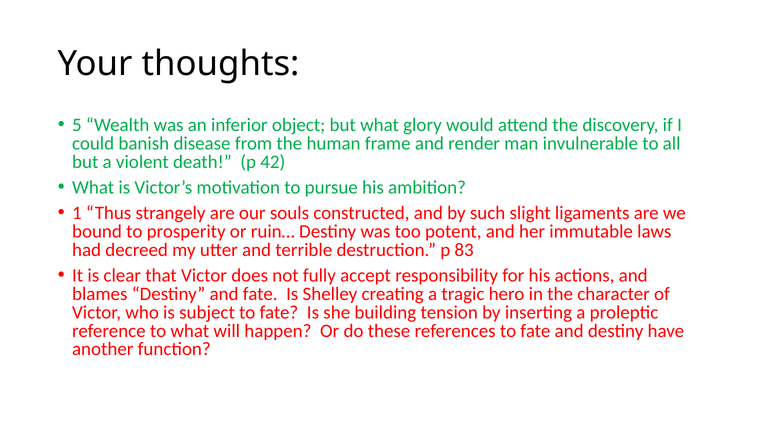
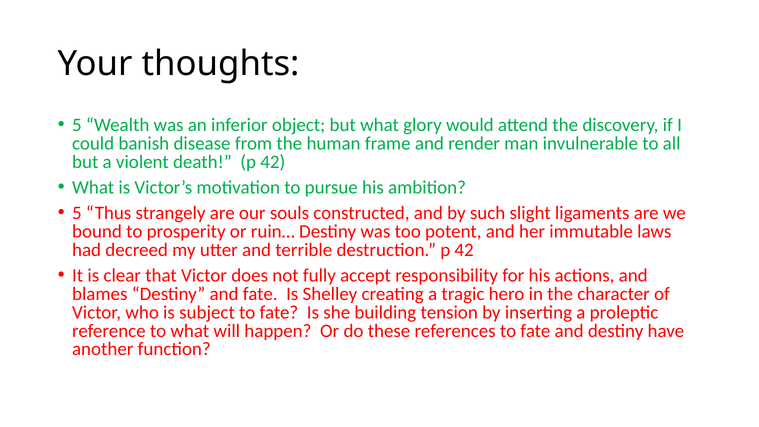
1 at (77, 213): 1 -> 5
destruction p 83: 83 -> 42
